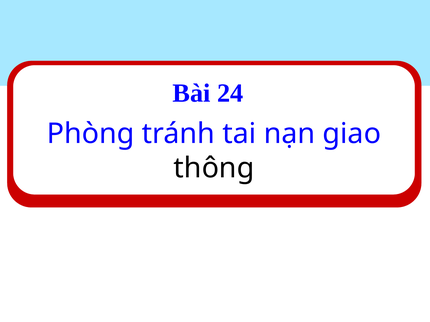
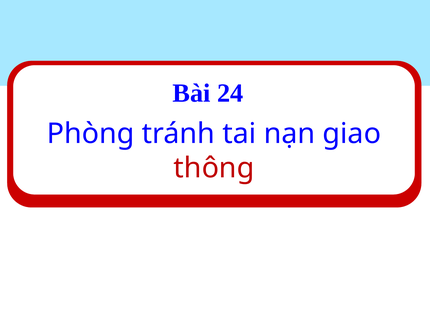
thông colour: black -> red
